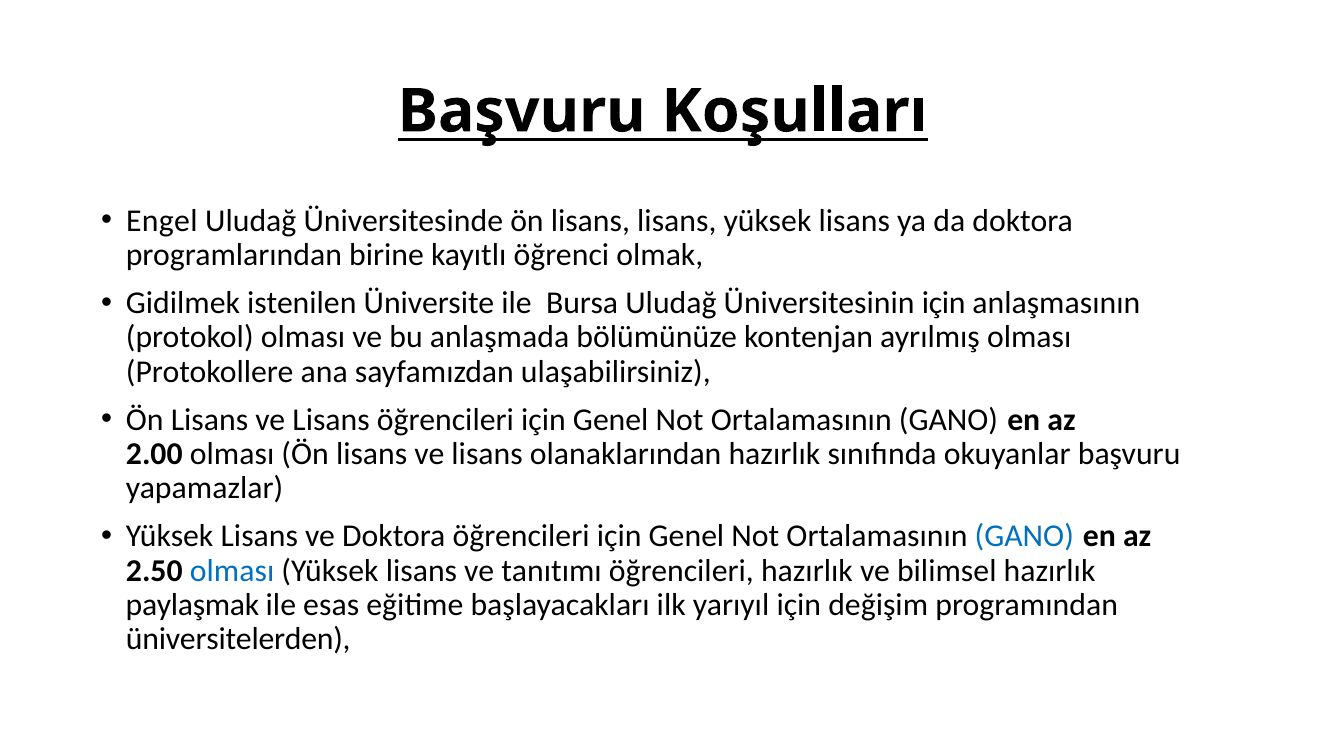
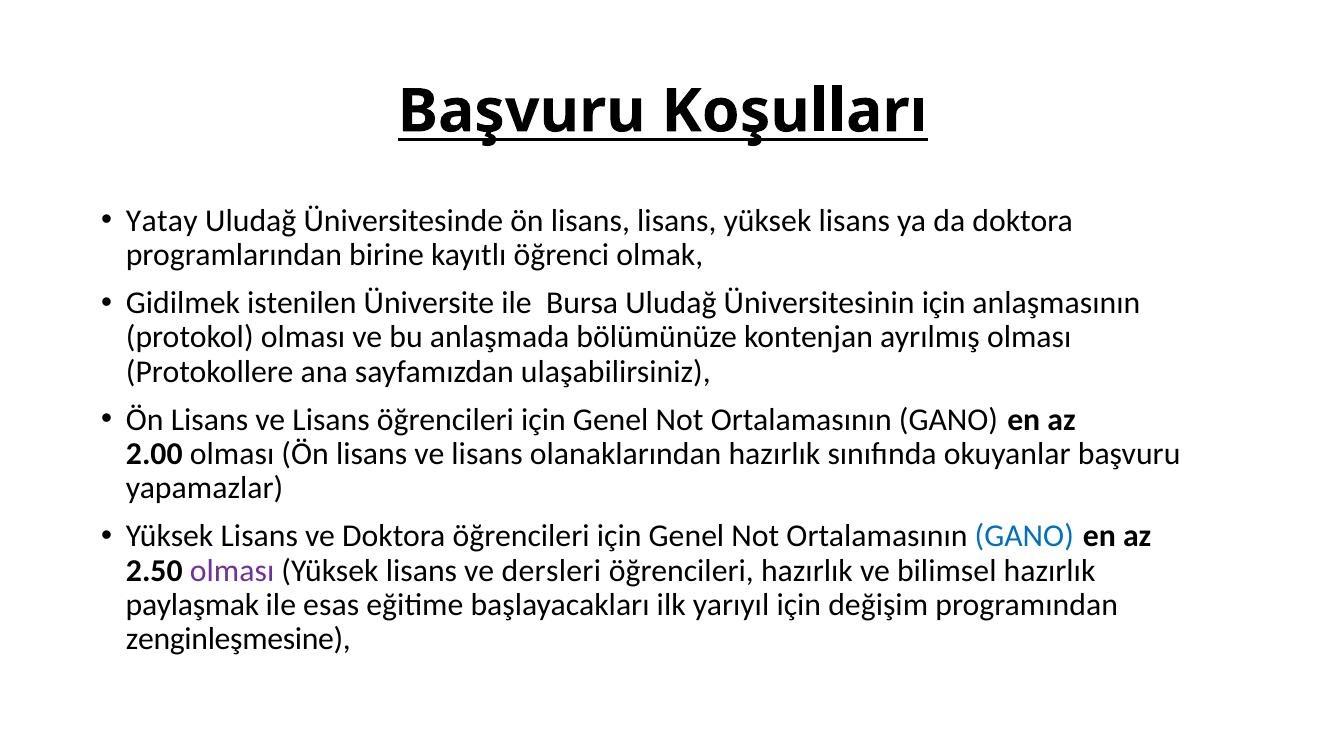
Engel: Engel -> Yatay
olması at (232, 571) colour: blue -> purple
tanıtımı: tanıtımı -> dersleri
üniversitelerden: üniversitelerden -> zenginleşmesine
